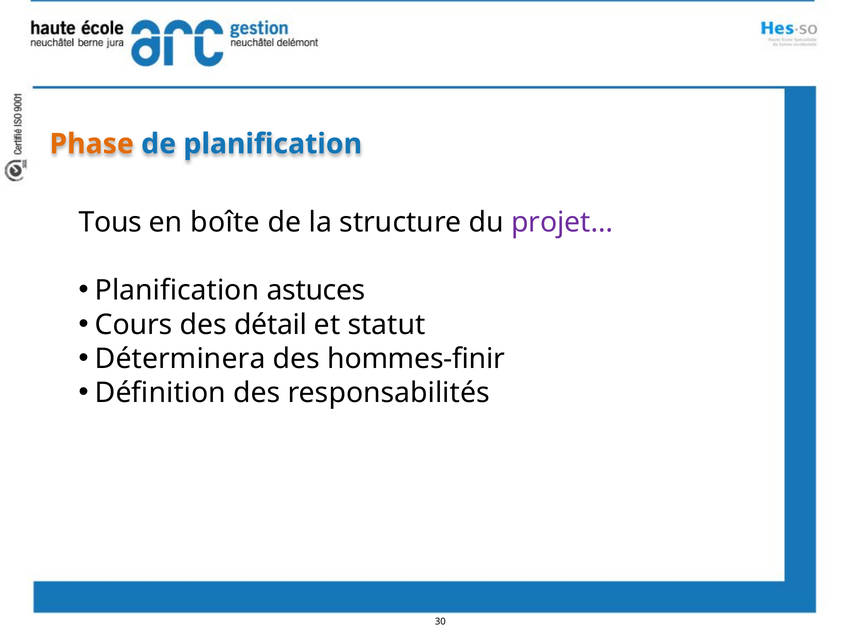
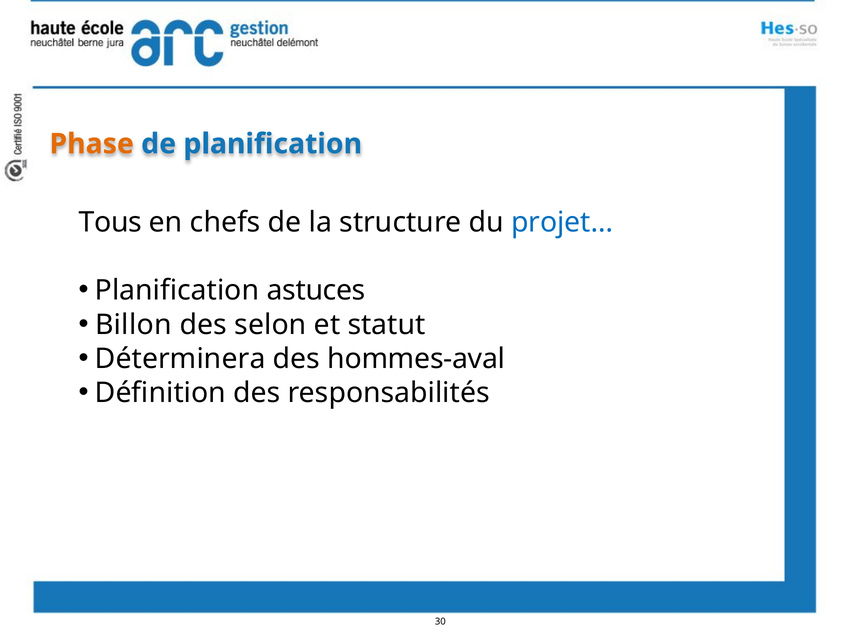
boîte: boîte -> chefs
projet… colour: purple -> blue
Cours: Cours -> Billon
détail: détail -> selon
hommes-finir: hommes-finir -> hommes-aval
